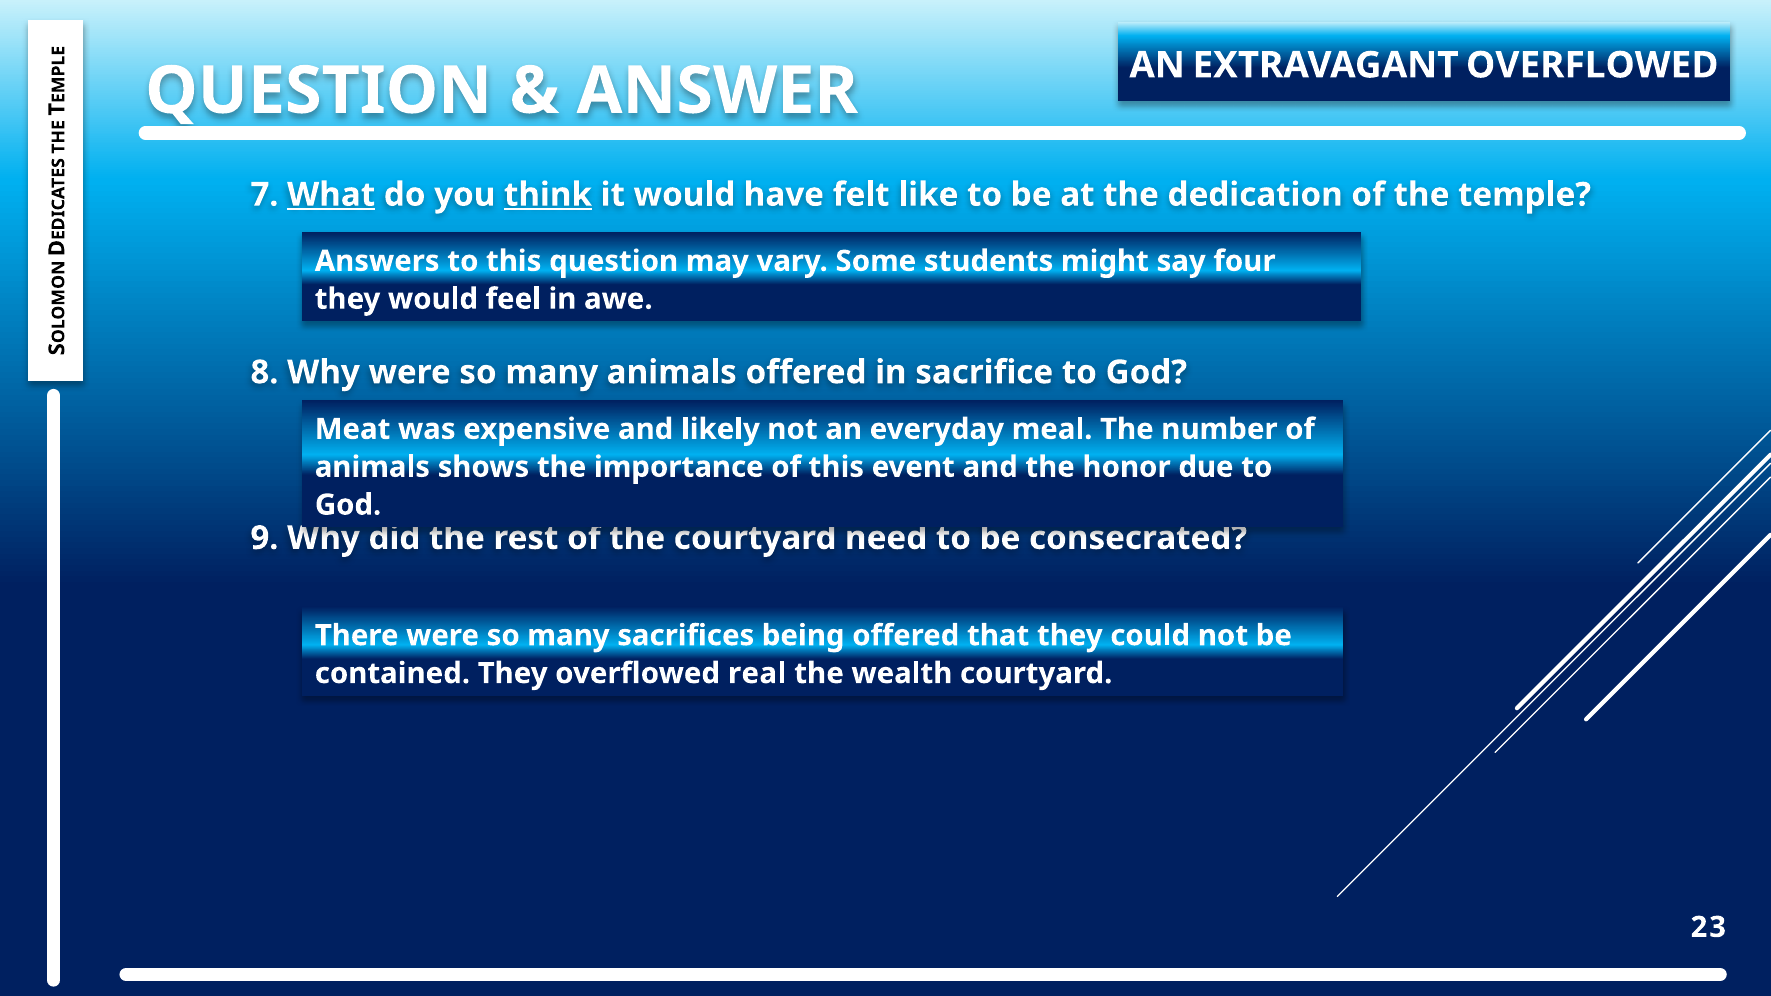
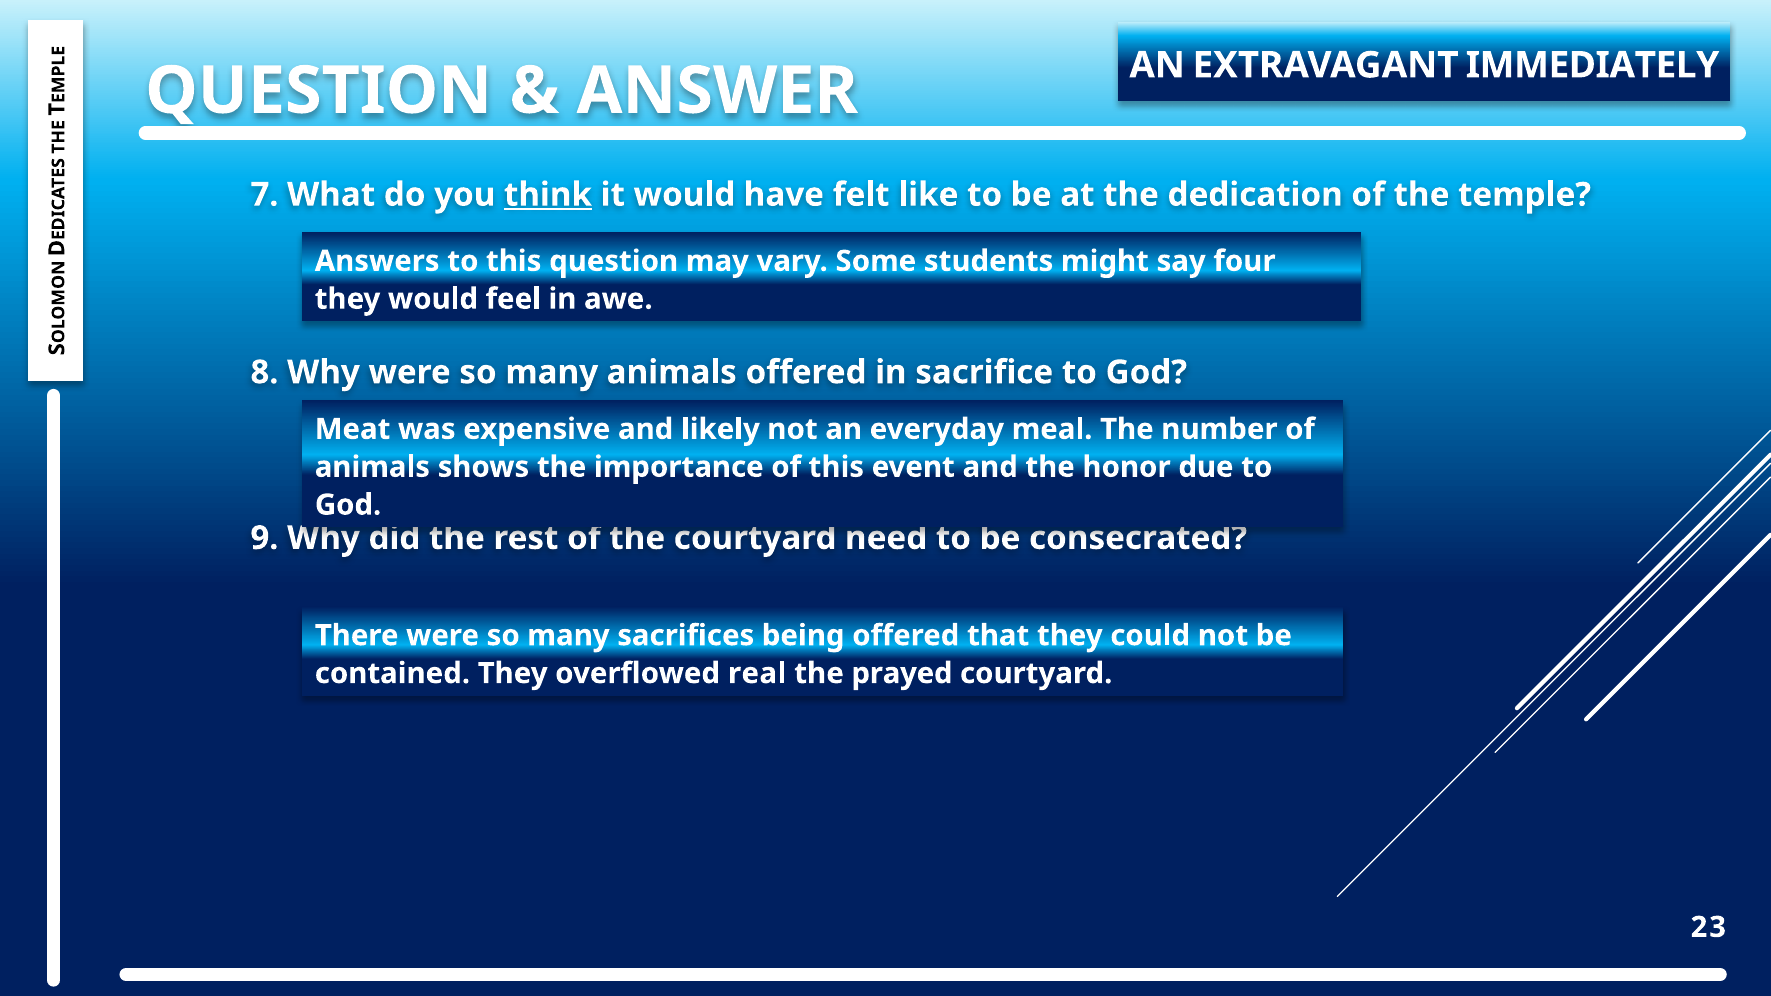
EXTRAVAGANT OVERFLOWED: OVERFLOWED -> IMMEDIATELY
What underline: present -> none
wealth: wealth -> prayed
